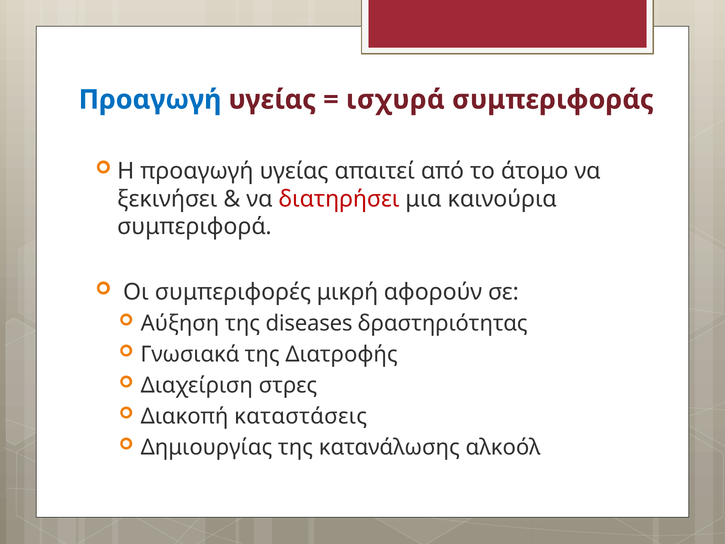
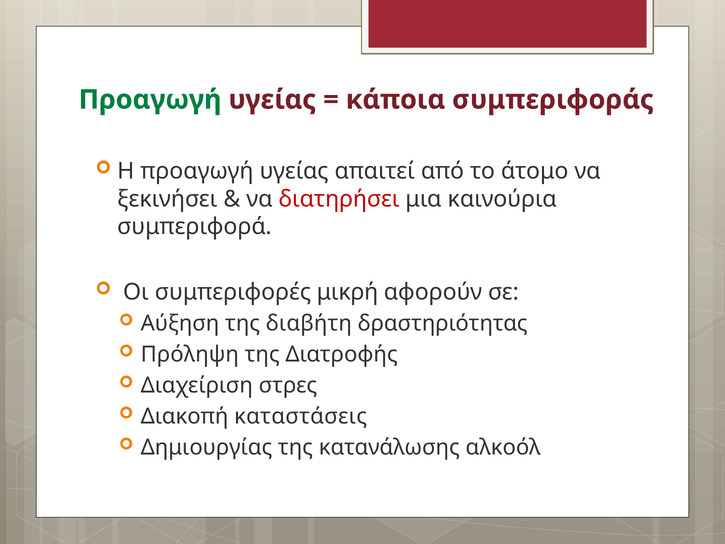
Προαγωγή at (150, 100) colour: blue -> green
ισχυρά: ισχυρά -> κάποια
diseases: diseases -> διαβήτη
Γνωσιακά: Γνωσιακά -> Πρόληψη
